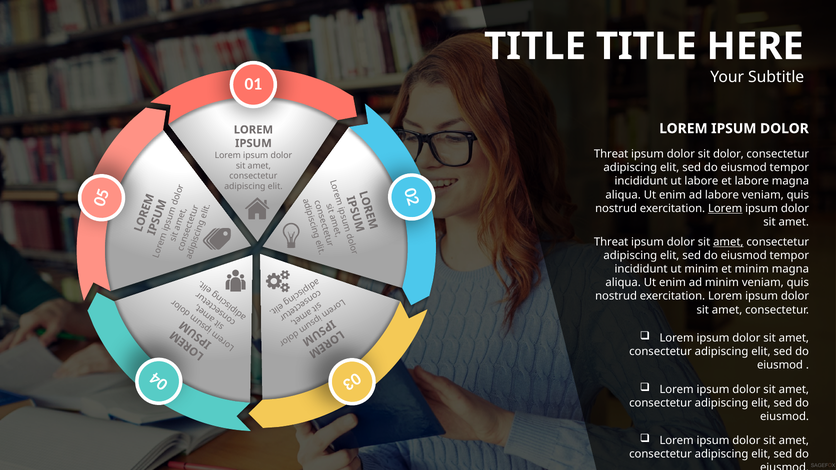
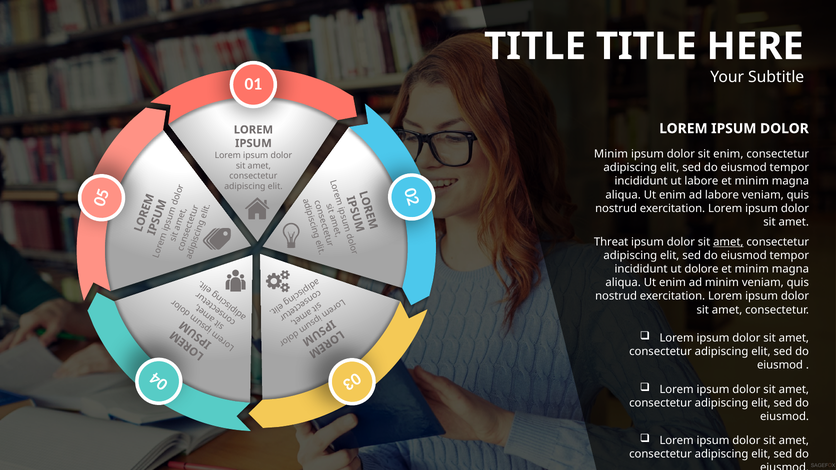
Threat at (611, 154): Threat -> Minim
sit dolor: dolor -> enim
labore et labore: labore -> minim
Lorem at (725, 209) underline: present -> none
ut minim: minim -> dolore
